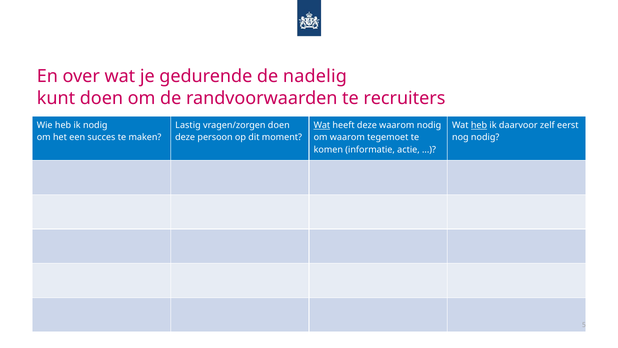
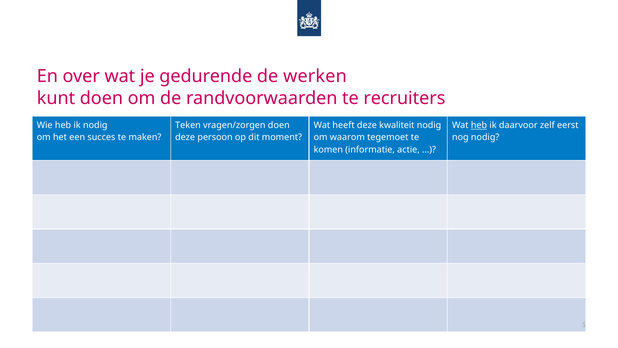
nadelig: nadelig -> werken
Lastig: Lastig -> Teken
Wat at (322, 125) underline: present -> none
deze waarom: waarom -> kwaliteit
